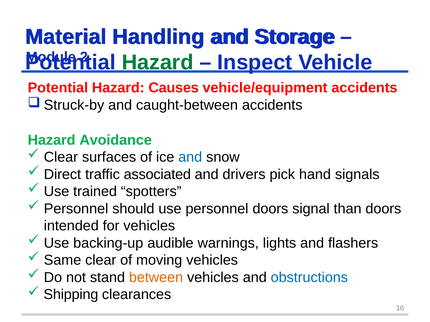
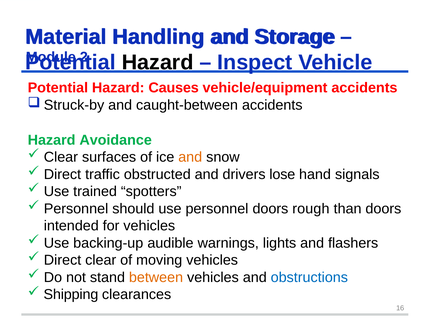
Hazard at (158, 63) colour: green -> black
and at (190, 157) colour: blue -> orange
associated: associated -> obstructed
pick: pick -> lose
signal: signal -> rough
Same at (63, 261): Same -> Direct
